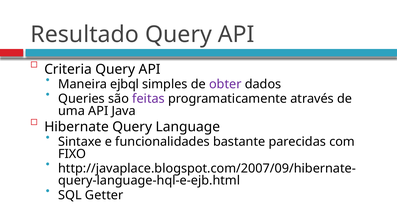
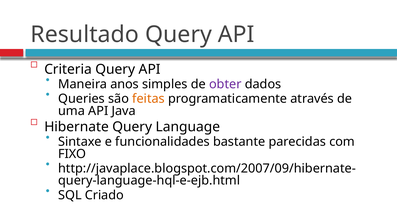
ejbql: ejbql -> anos
feitas colour: purple -> orange
Getter: Getter -> Criado
